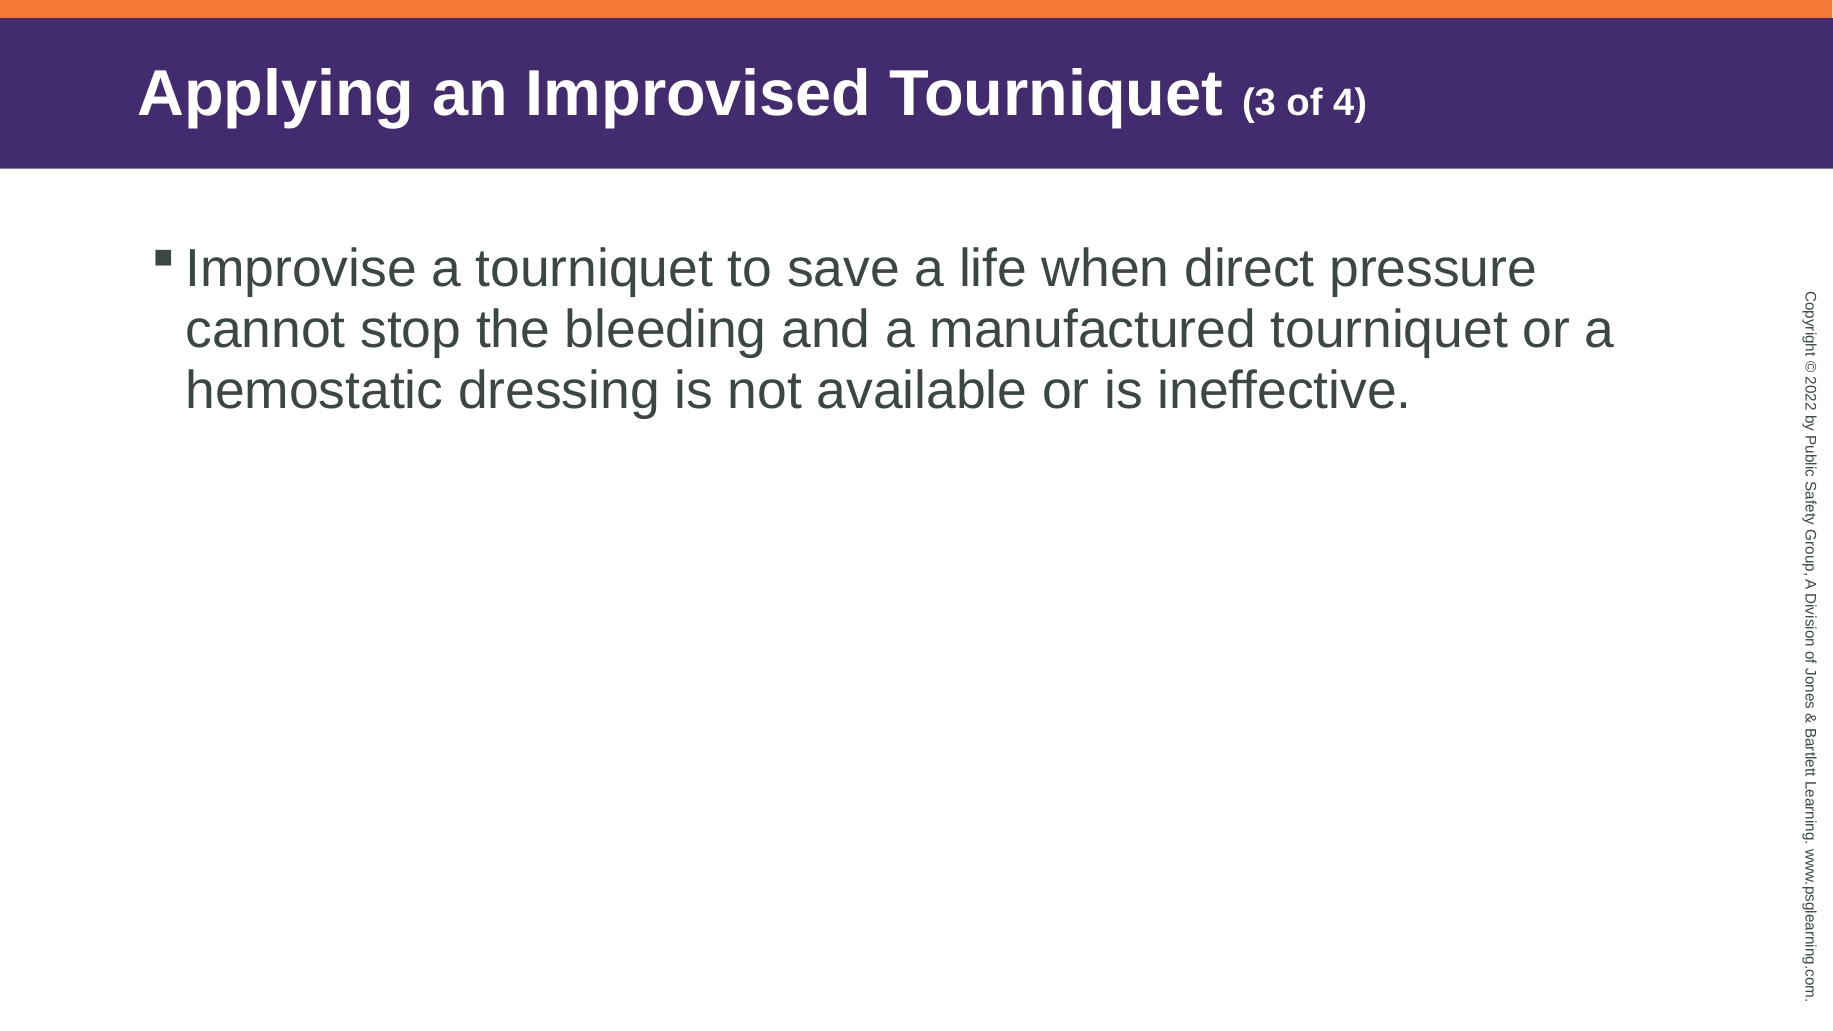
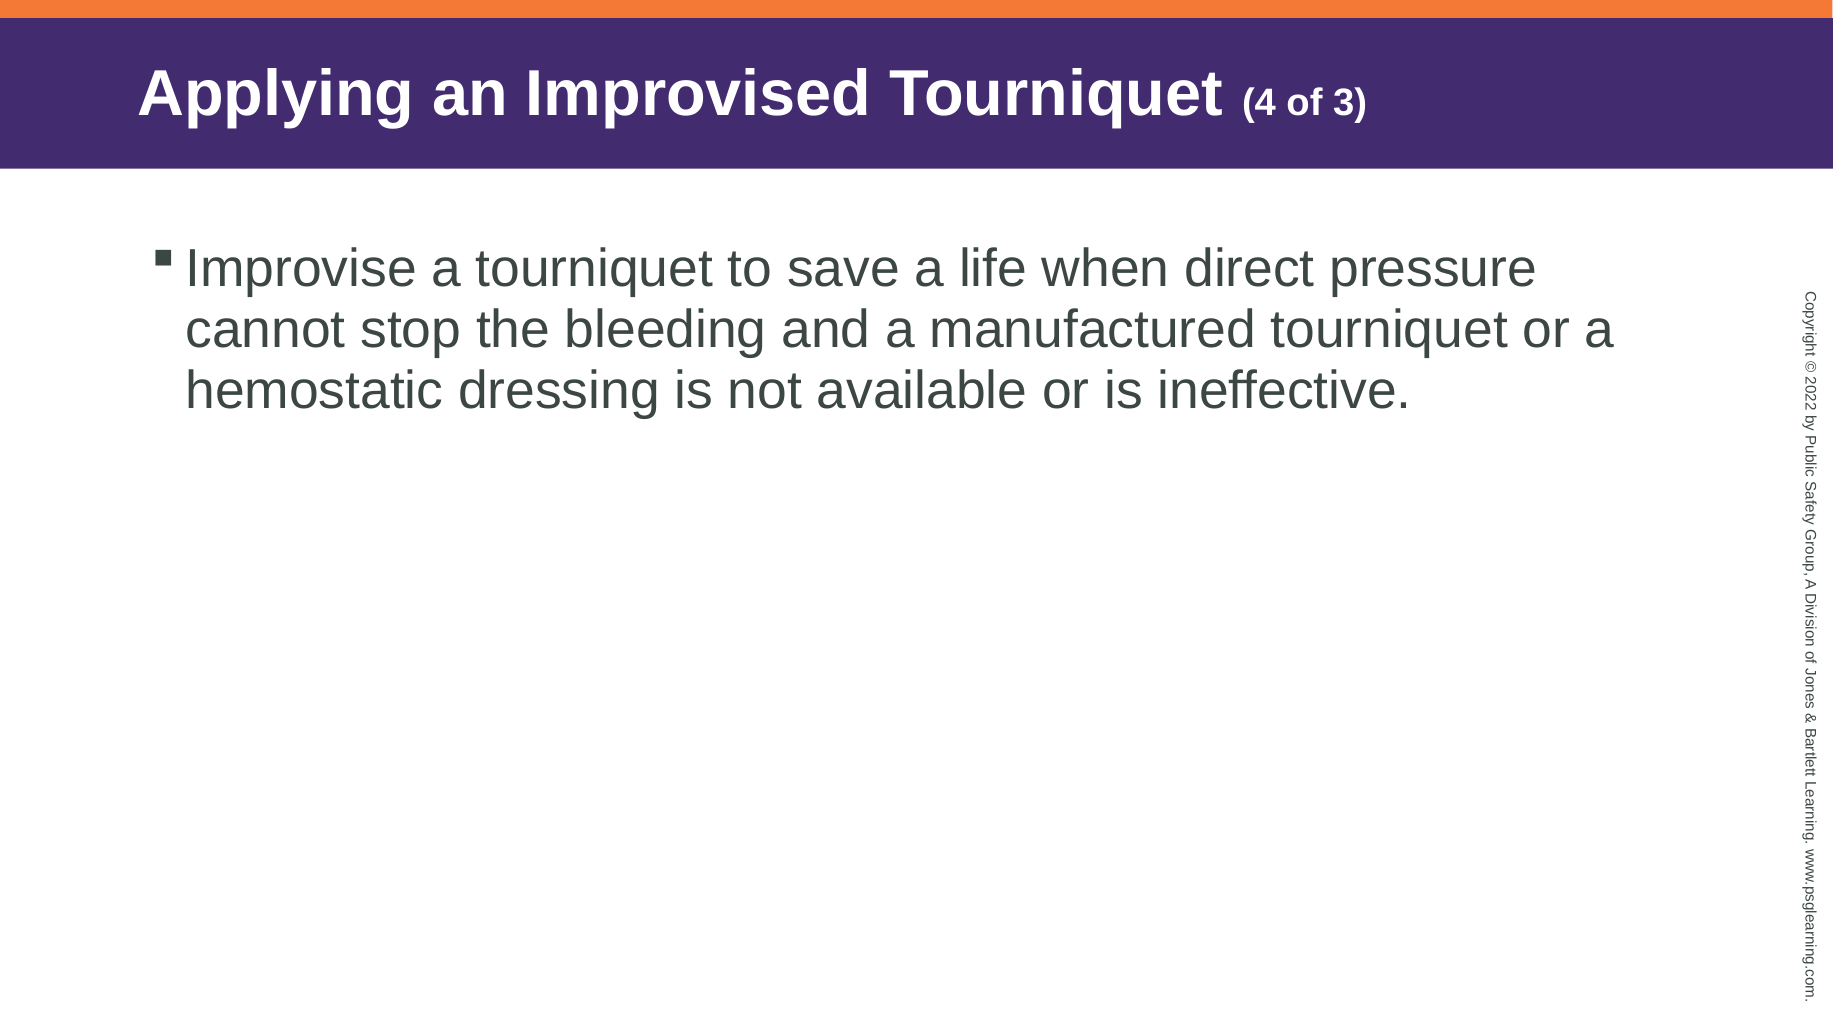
3: 3 -> 4
4: 4 -> 3
